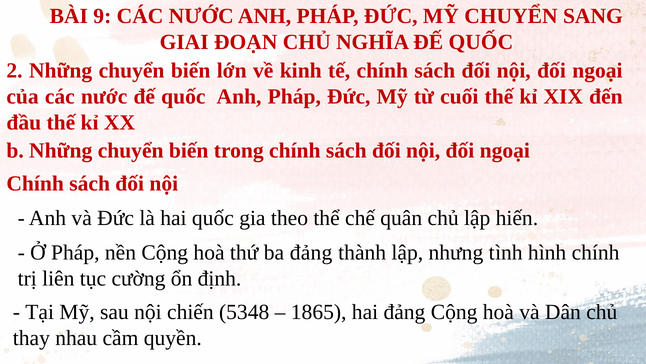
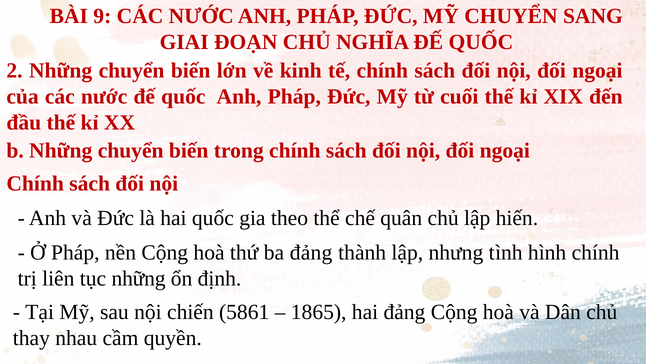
tục cường: cường -> những
5348: 5348 -> 5861
